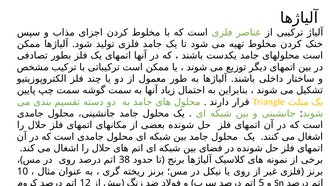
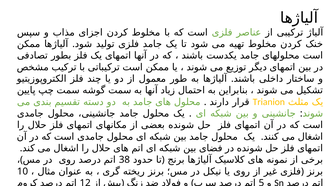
Triangle: Triangle -> Trianion
